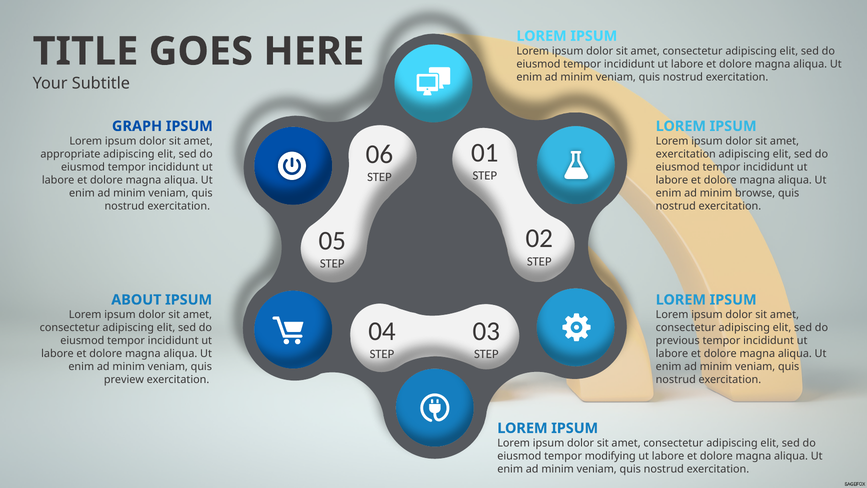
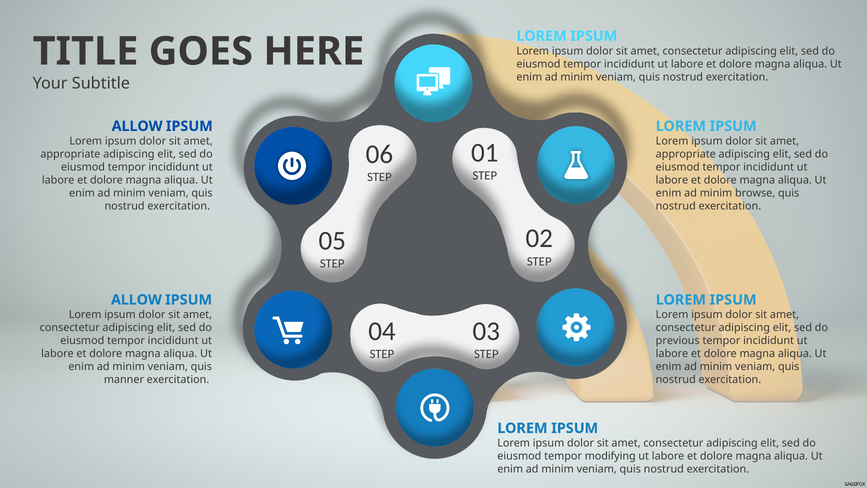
GRAPH at (137, 126): GRAPH -> ALLOW
exercitation at (686, 154): exercitation -> appropriate
ABOUT at (136, 300): ABOUT -> ALLOW
preview: preview -> manner
